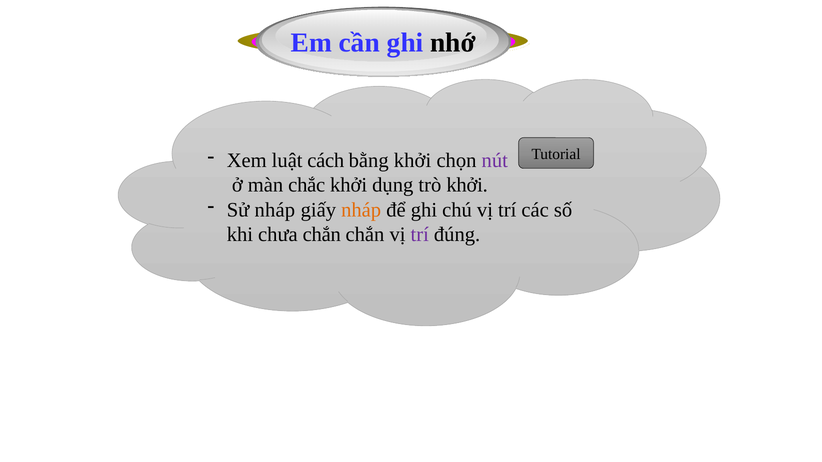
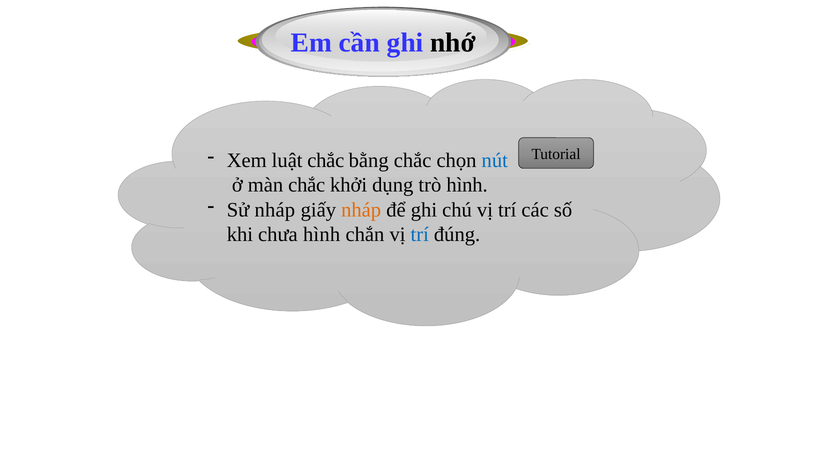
luật cách: cách -> chắc
bằng khởi: khởi -> chắc
nút colour: purple -> blue
trò khởi: khởi -> hình
chưa chắn: chắn -> hình
trí at (420, 235) colour: purple -> blue
